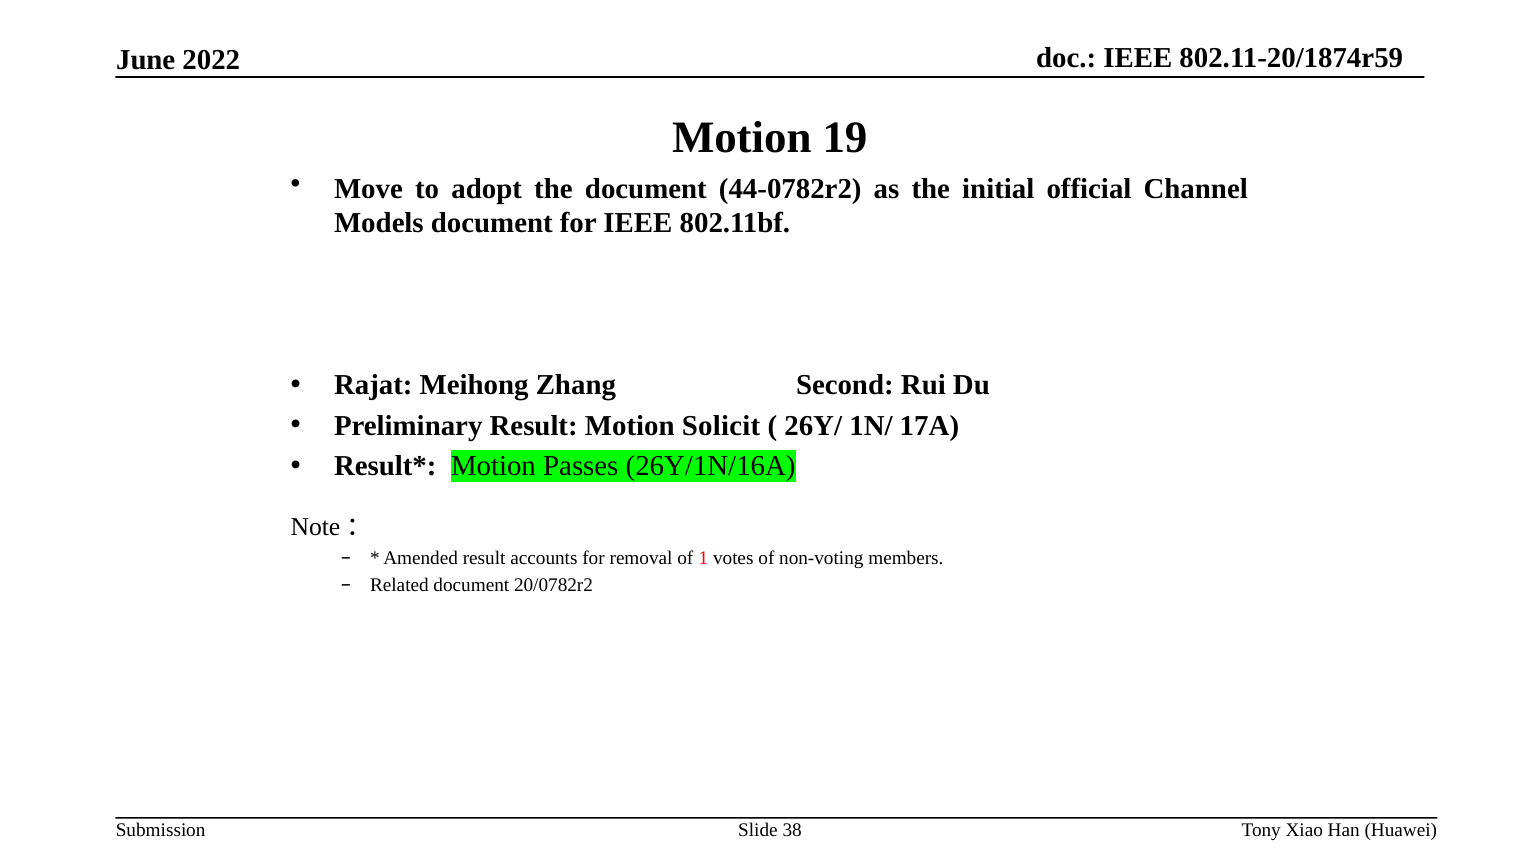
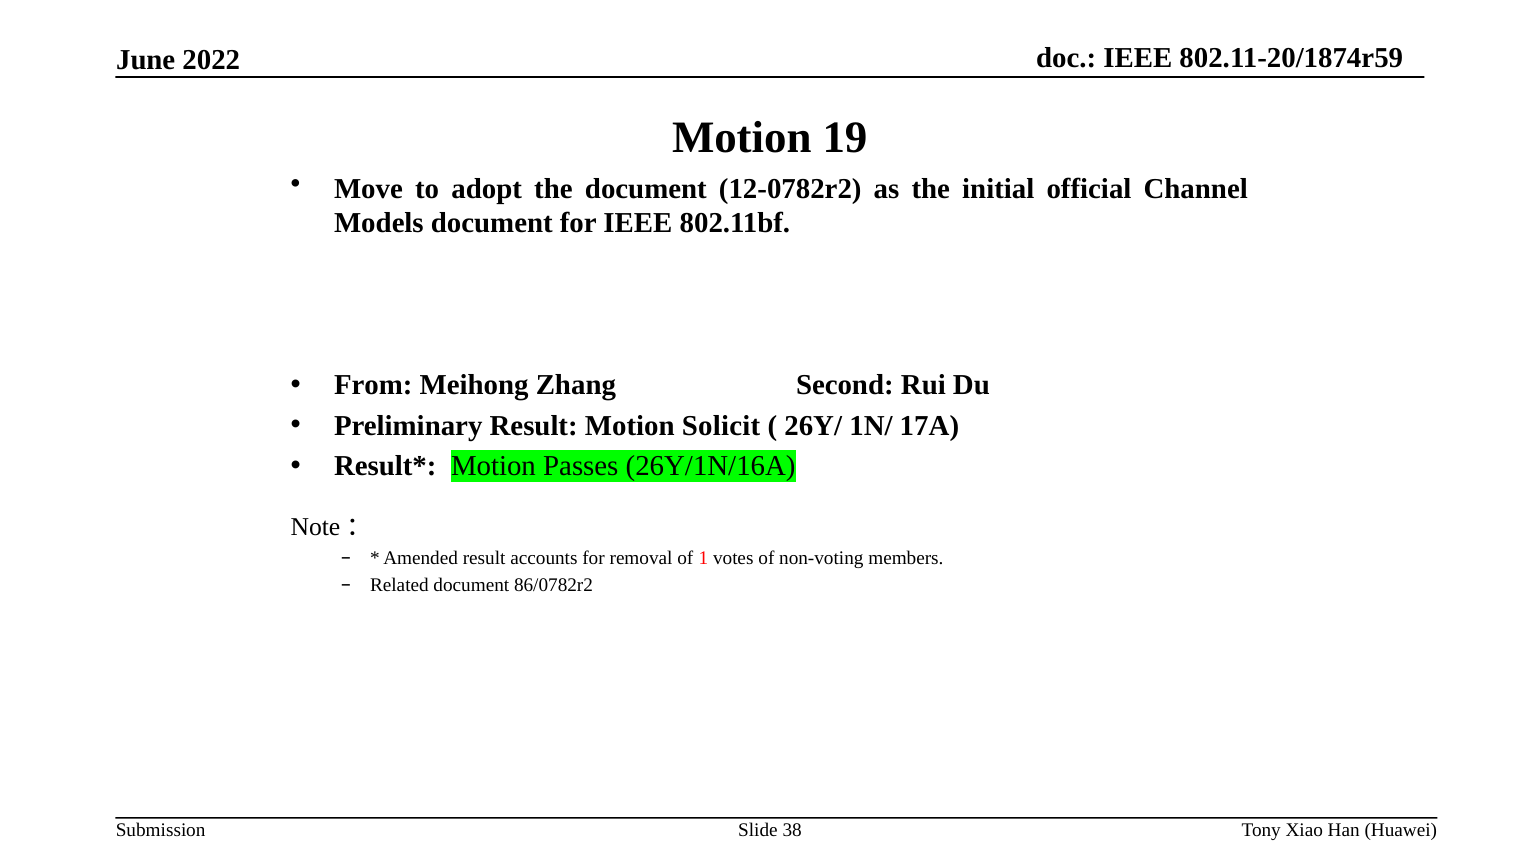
44-0782r2: 44-0782r2 -> 12-0782r2
Rajat: Rajat -> From
20/0782r2: 20/0782r2 -> 86/0782r2
